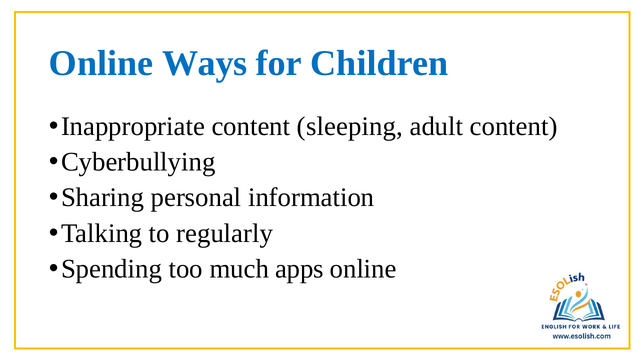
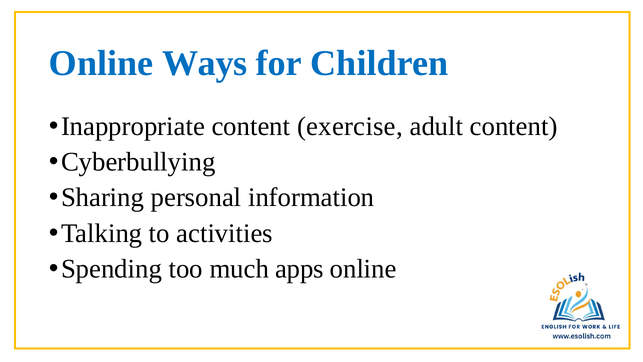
sleeping: sleeping -> exercise
regularly: regularly -> activities
